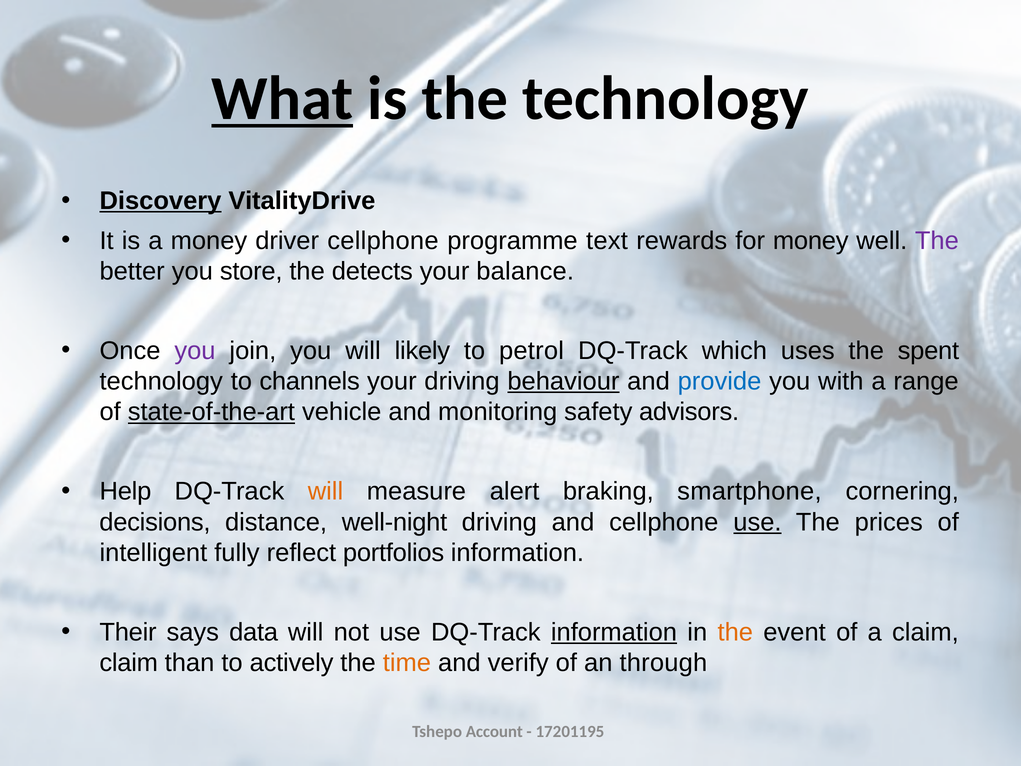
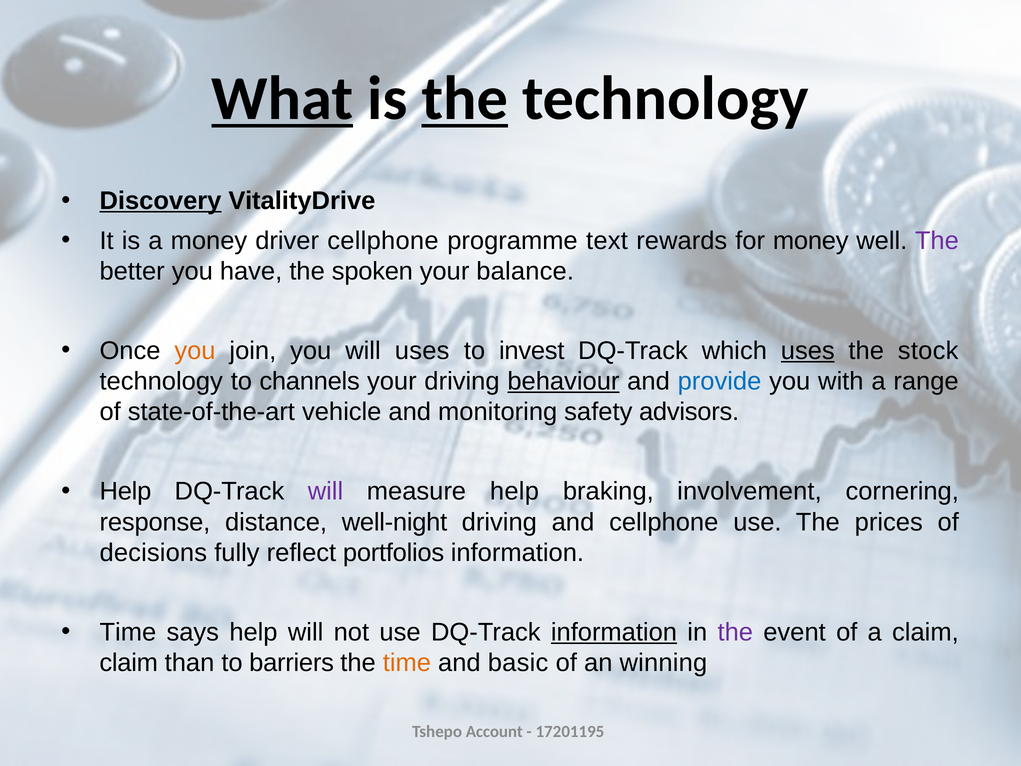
the at (465, 99) underline: none -> present
store: store -> have
detects: detects -> spoken
you at (195, 351) colour: purple -> orange
will likely: likely -> uses
petrol: petrol -> invest
uses at (808, 351) underline: none -> present
spent: spent -> stock
state-of-the-art underline: present -> none
will at (325, 491) colour: orange -> purple
measure alert: alert -> help
smartphone: smartphone -> involvement
decisions: decisions -> response
use at (757, 522) underline: present -> none
intelligent: intelligent -> decisions
Their at (128, 632): Their -> Time
says data: data -> help
the at (735, 632) colour: orange -> purple
actively: actively -> barriers
verify: verify -> basic
through: through -> winning
